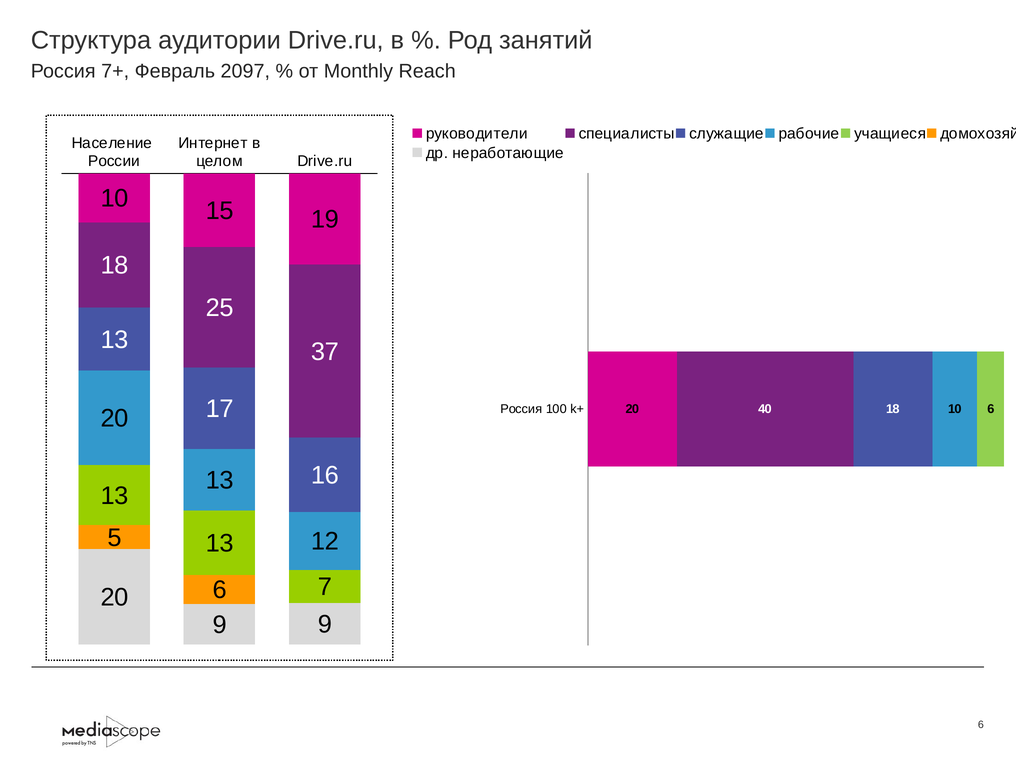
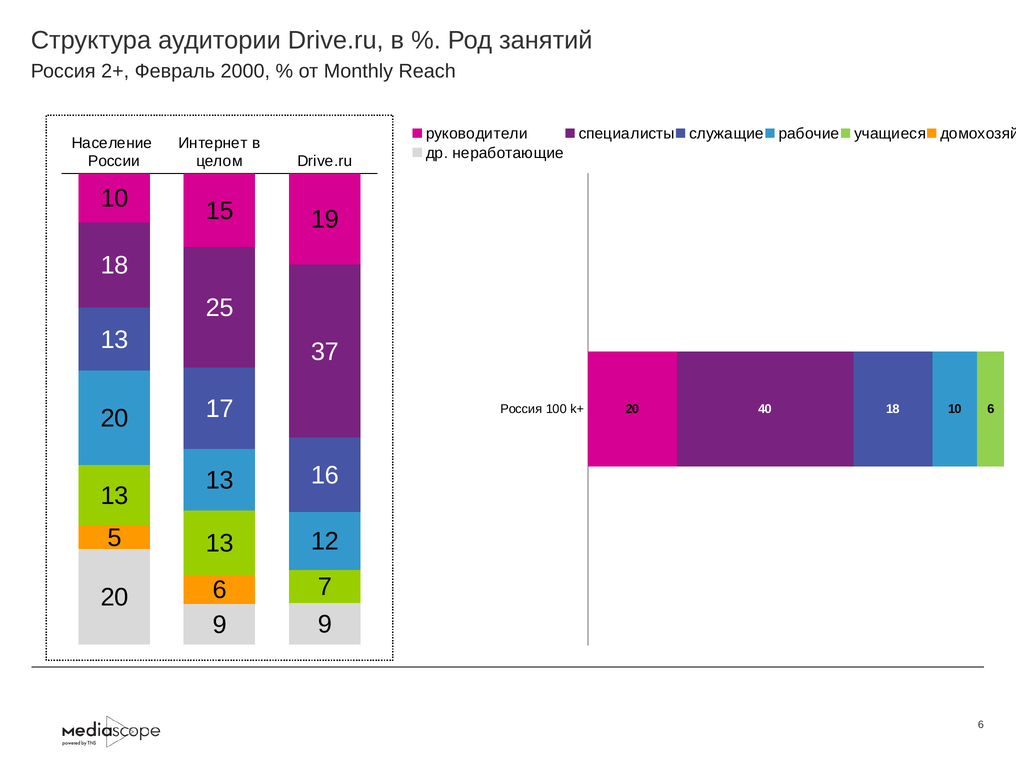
7+: 7+ -> 2+
2097: 2097 -> 2000
